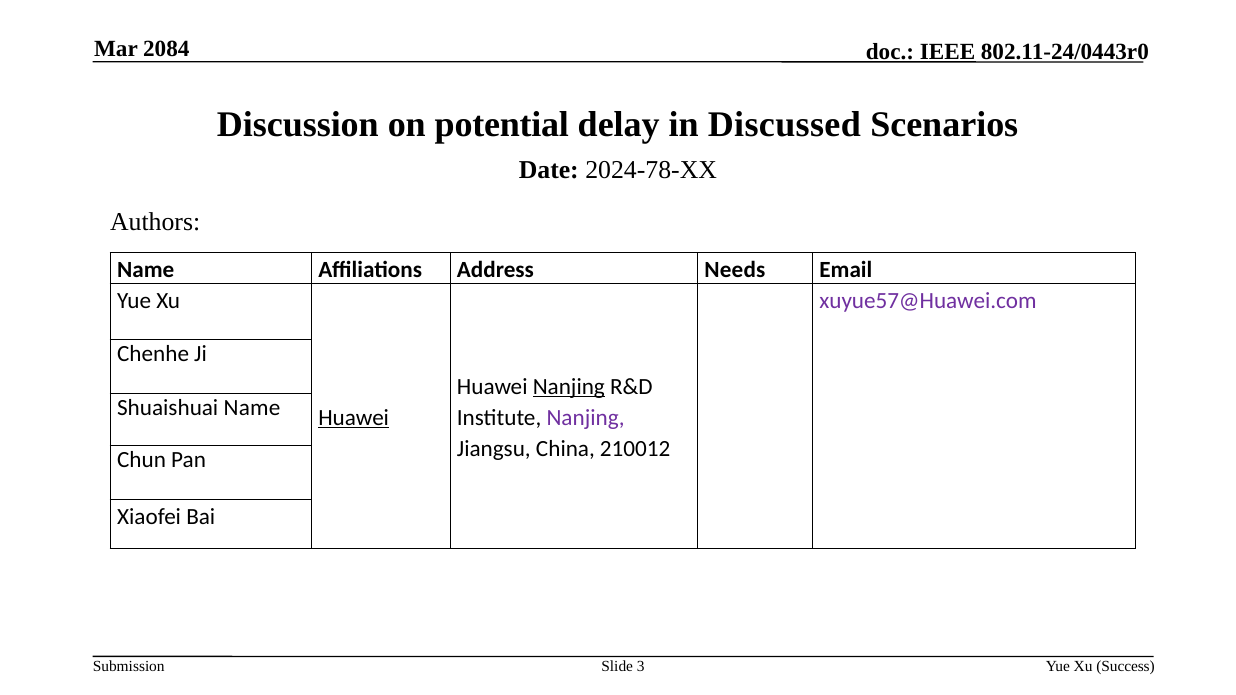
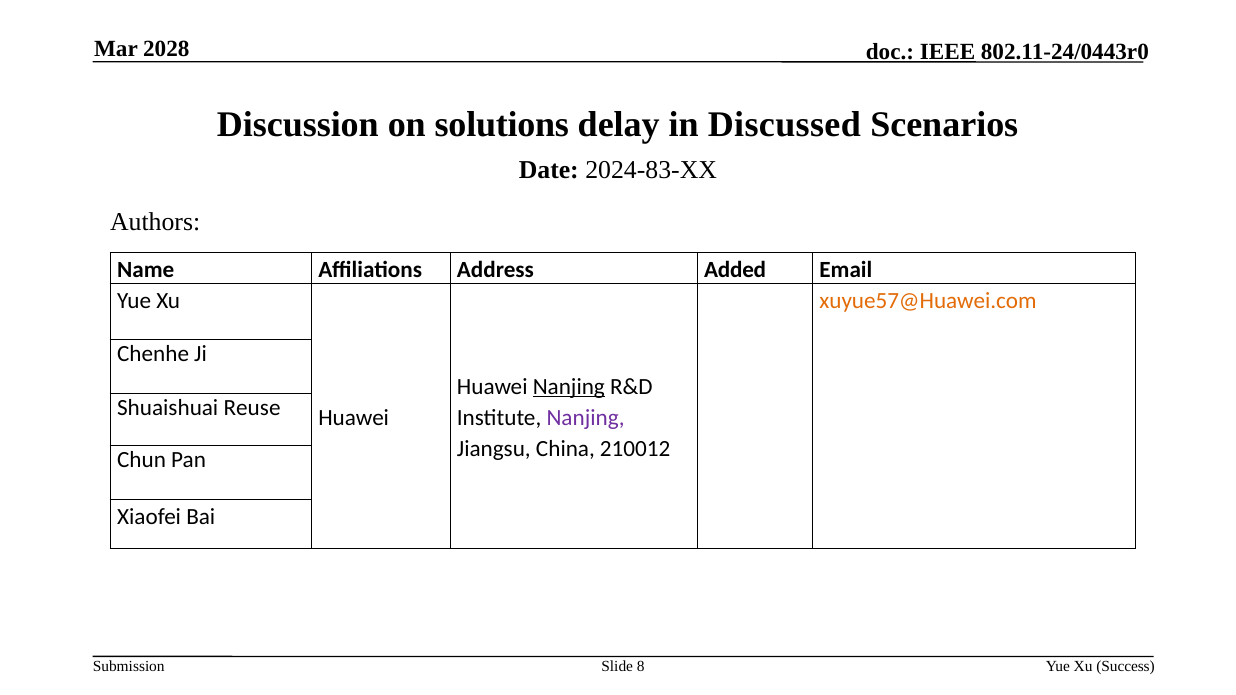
2084: 2084 -> 2028
potential: potential -> solutions
2024-78-XX: 2024-78-XX -> 2024-83-XX
Needs: Needs -> Added
xuyue57@Huawei.com colour: purple -> orange
Shuaishuai Name: Name -> Reuse
Huawei at (354, 418) underline: present -> none
3: 3 -> 8
